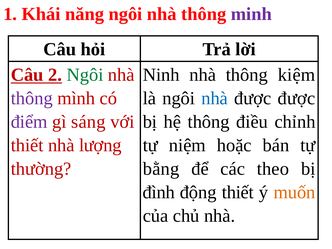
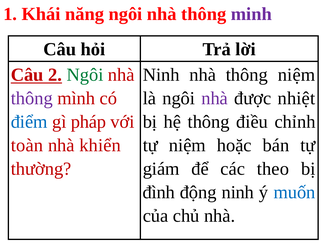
thông kiệm: kiệm -> niệm
nhà at (215, 98) colour: blue -> purple
được được: được -> nhiệt
điểm colour: purple -> blue
sáng: sáng -> pháp
thiết at (27, 145): thiết -> toàn
lượng: lượng -> khiển
bằng: bằng -> giám
động thiết: thiết -> ninh
muốn colour: orange -> blue
